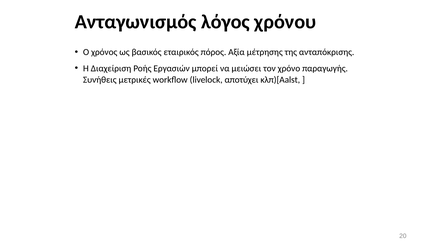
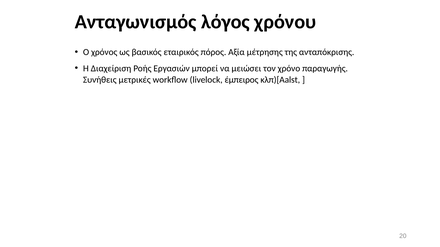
αποτύχει: αποτύχει -> έμπειρος
